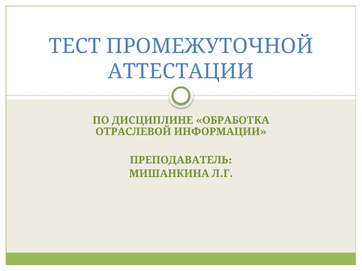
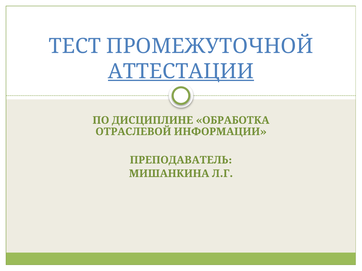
АТТЕСТАЦИИ underline: none -> present
